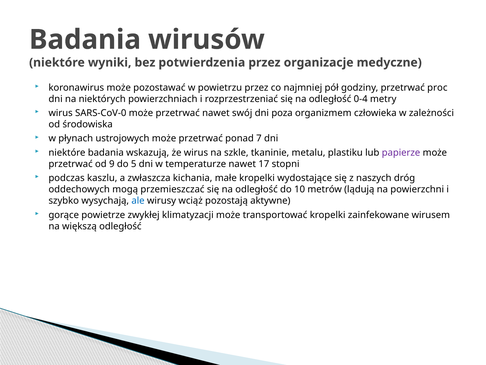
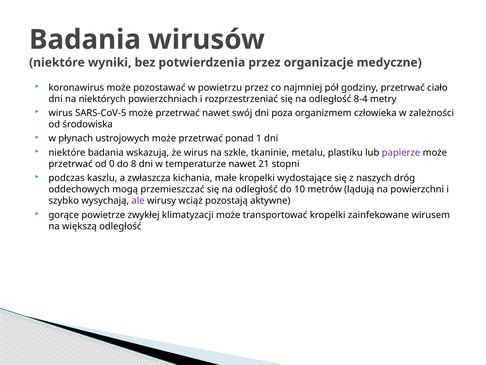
proc: proc -> ciało
0-4: 0-4 -> 8-4
SARS-CoV-0: SARS-CoV-0 -> SARS-CoV-5
7: 7 -> 1
9: 9 -> 0
5: 5 -> 8
17: 17 -> 21
ale colour: blue -> purple
